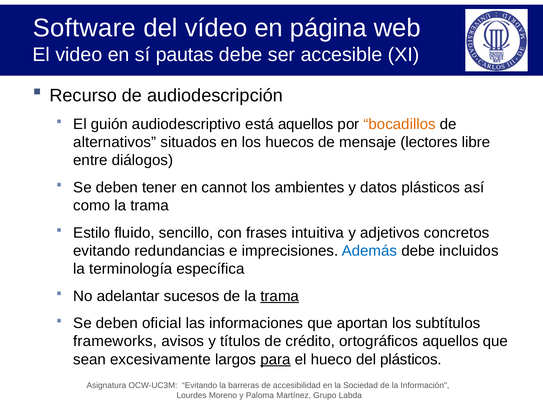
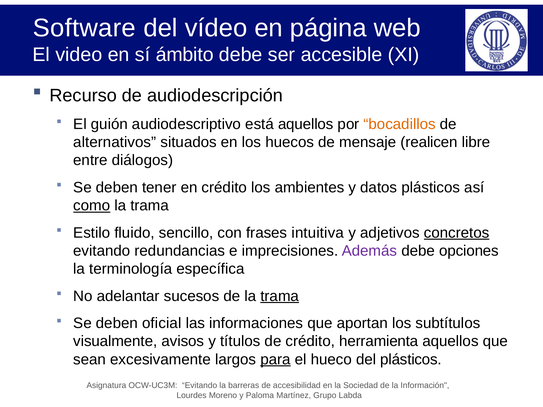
pautas: pautas -> ámbito
lectores: lectores -> realicen
en cannot: cannot -> crédito
como underline: none -> present
concretos underline: none -> present
Además colour: blue -> purple
incluidos: incluidos -> opciones
frameworks: frameworks -> visualmente
ortográficos: ortográficos -> herramienta
